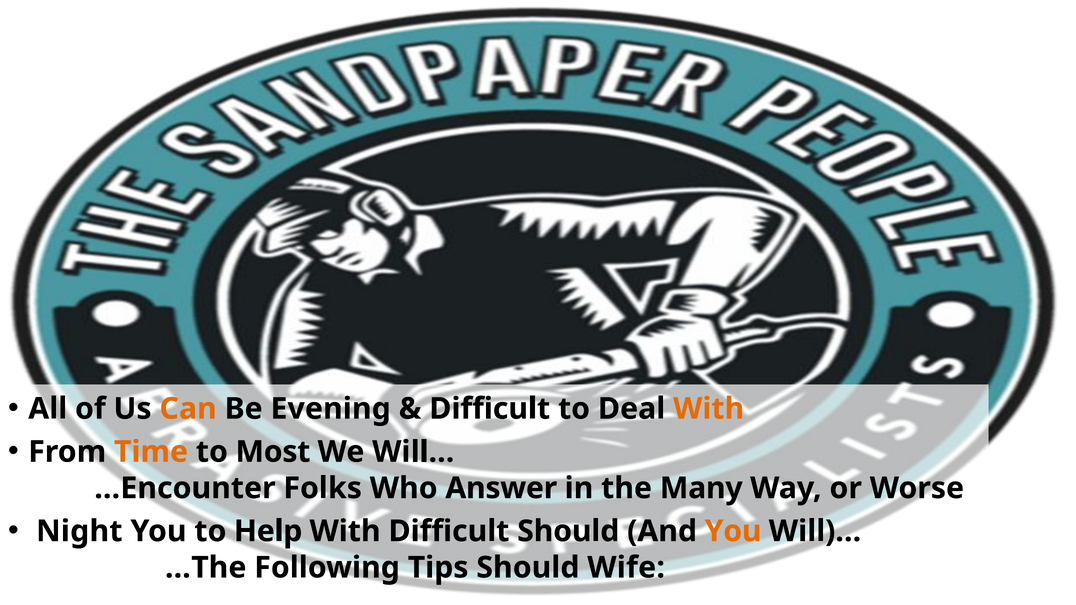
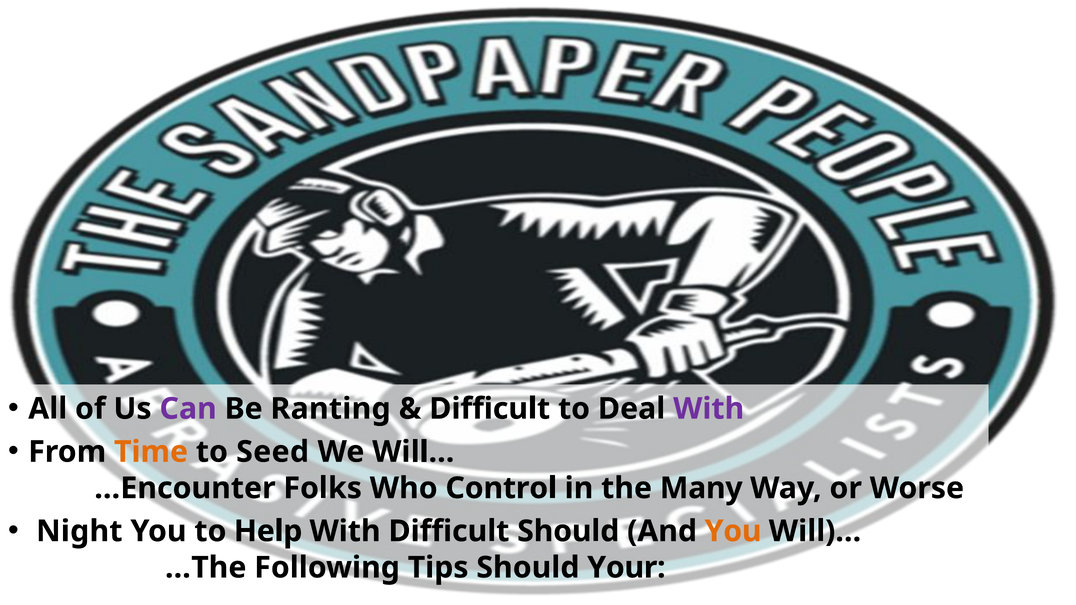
Can colour: orange -> purple
Evening: Evening -> Ranting
With at (709, 409) colour: orange -> purple
Most: Most -> Seed
Answer: Answer -> Control
Wife: Wife -> Your
